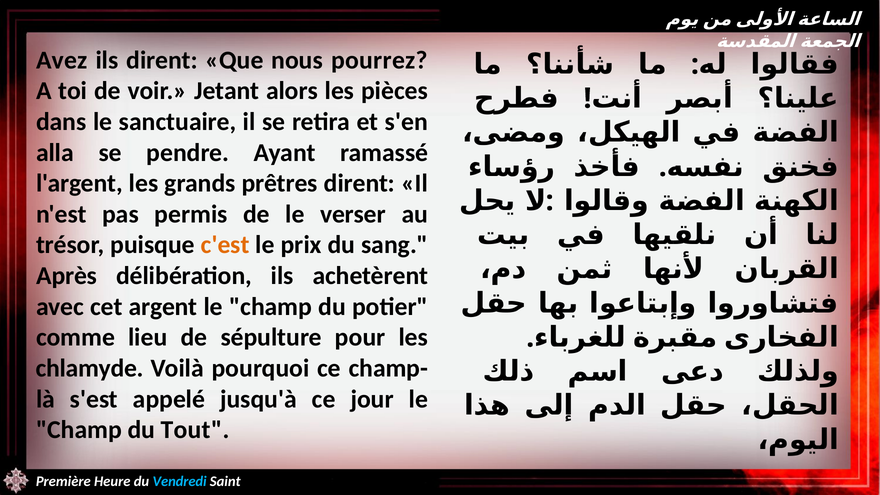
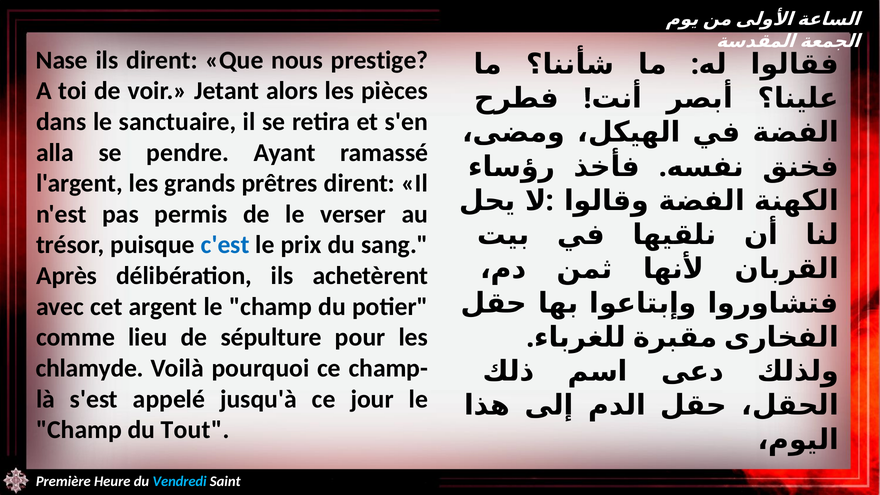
Avez: Avez -> Nase
pourrez: pourrez -> prestige
c'est colour: orange -> blue
